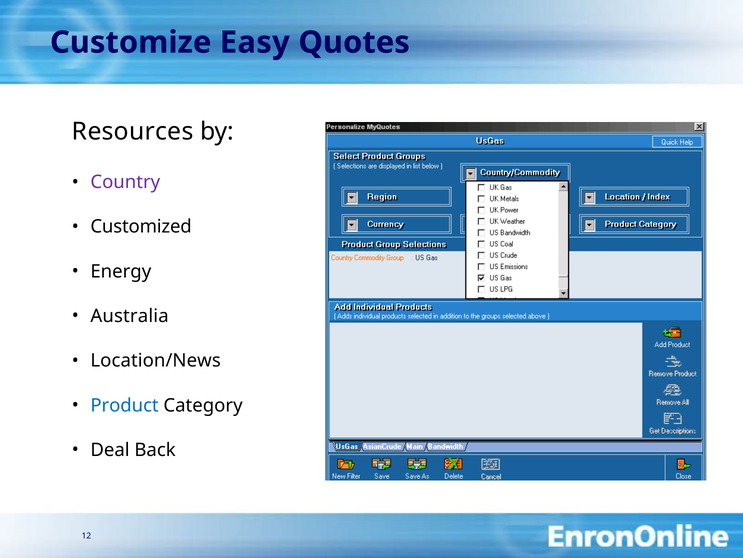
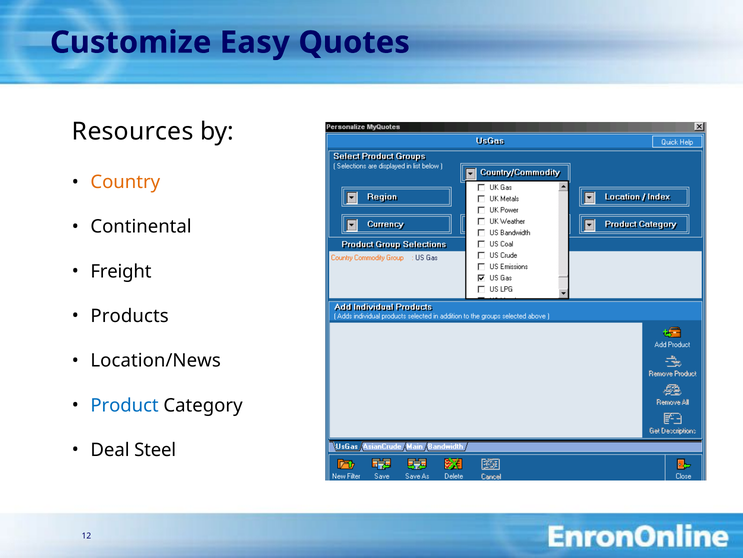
Country colour: purple -> orange
Customized: Customized -> Continental
Energy: Energy -> Freight
Australia: Australia -> Products
Back: Back -> Steel
